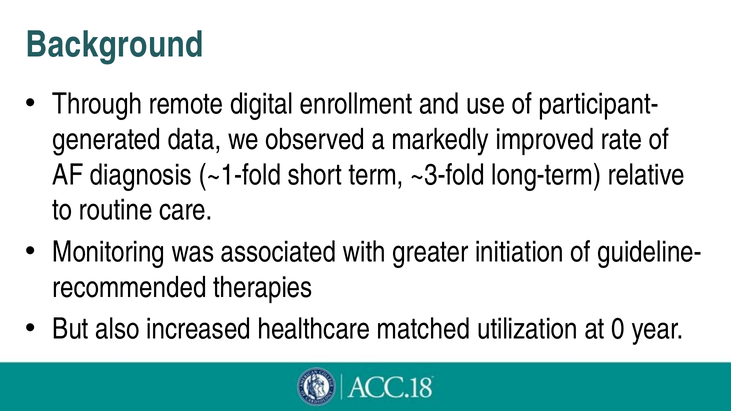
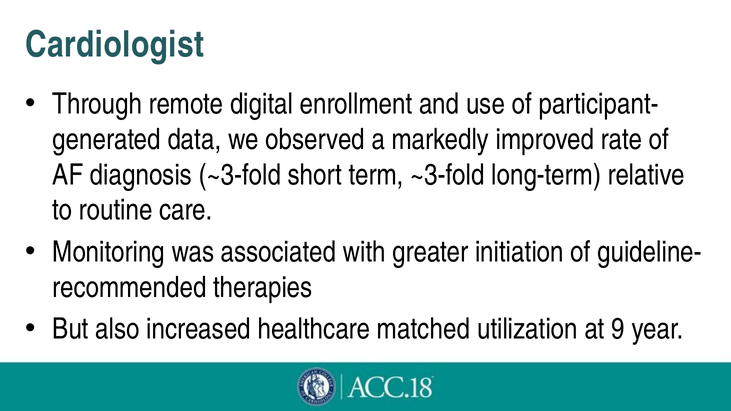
Background: Background -> Cardiologist
diagnosis ~1-fold: ~1-fold -> ~3-fold
0: 0 -> 9
